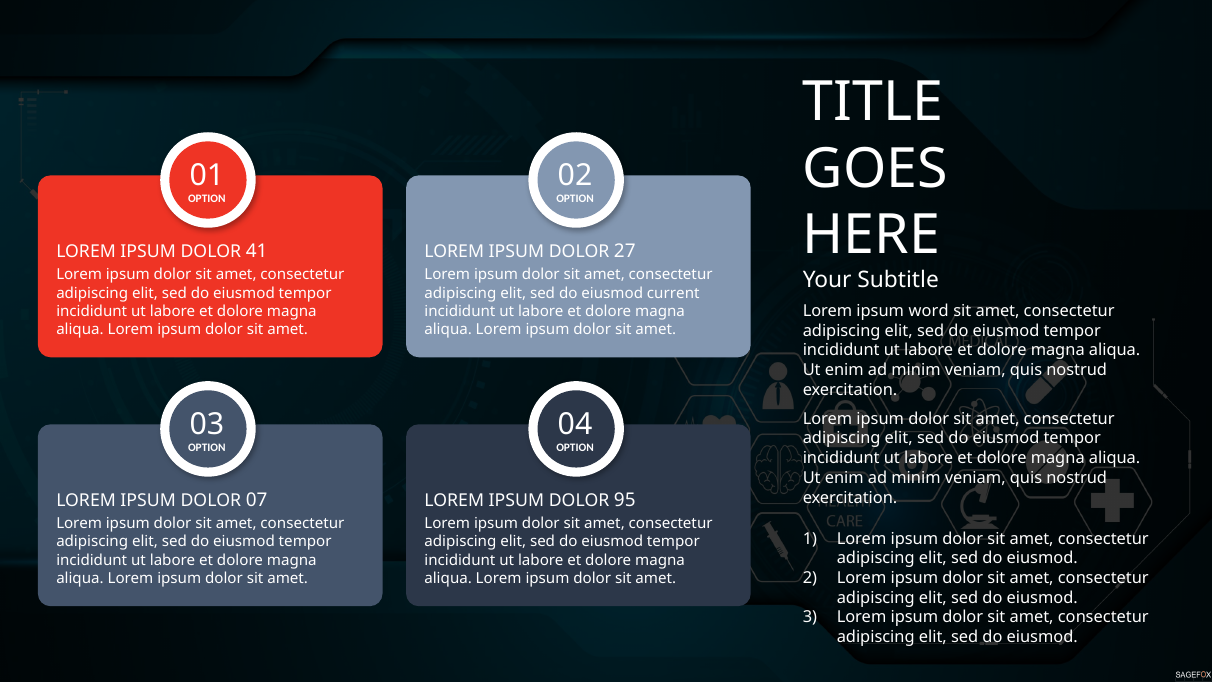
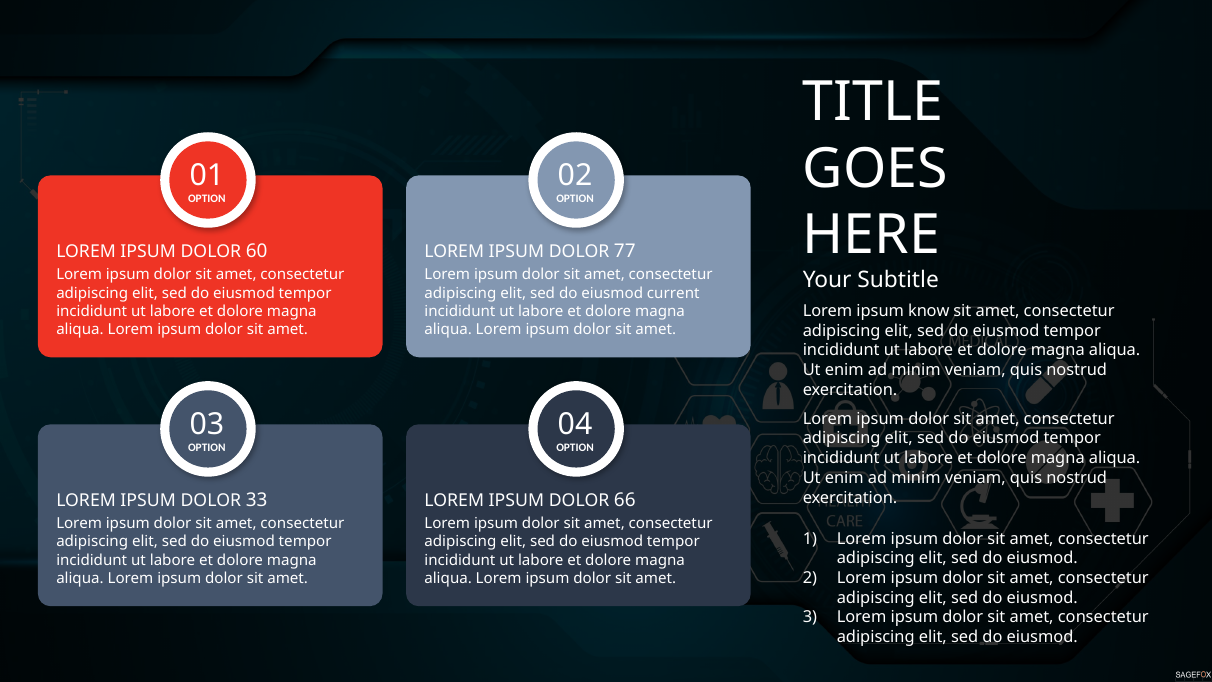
41: 41 -> 60
27: 27 -> 77
word: word -> know
07: 07 -> 33
95: 95 -> 66
